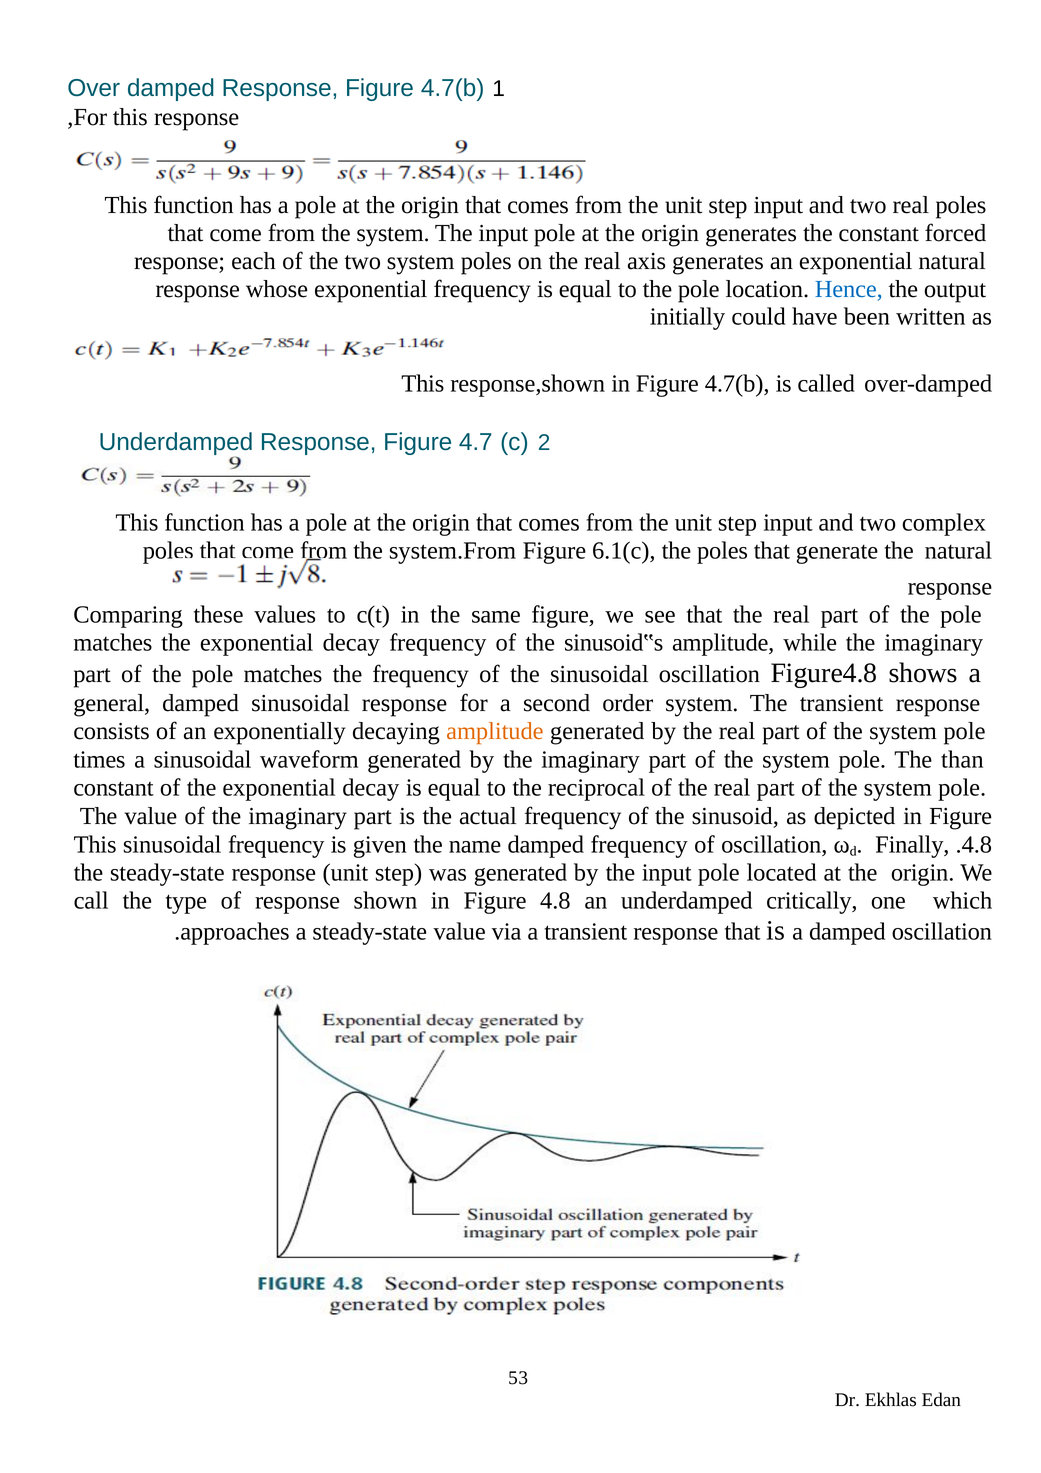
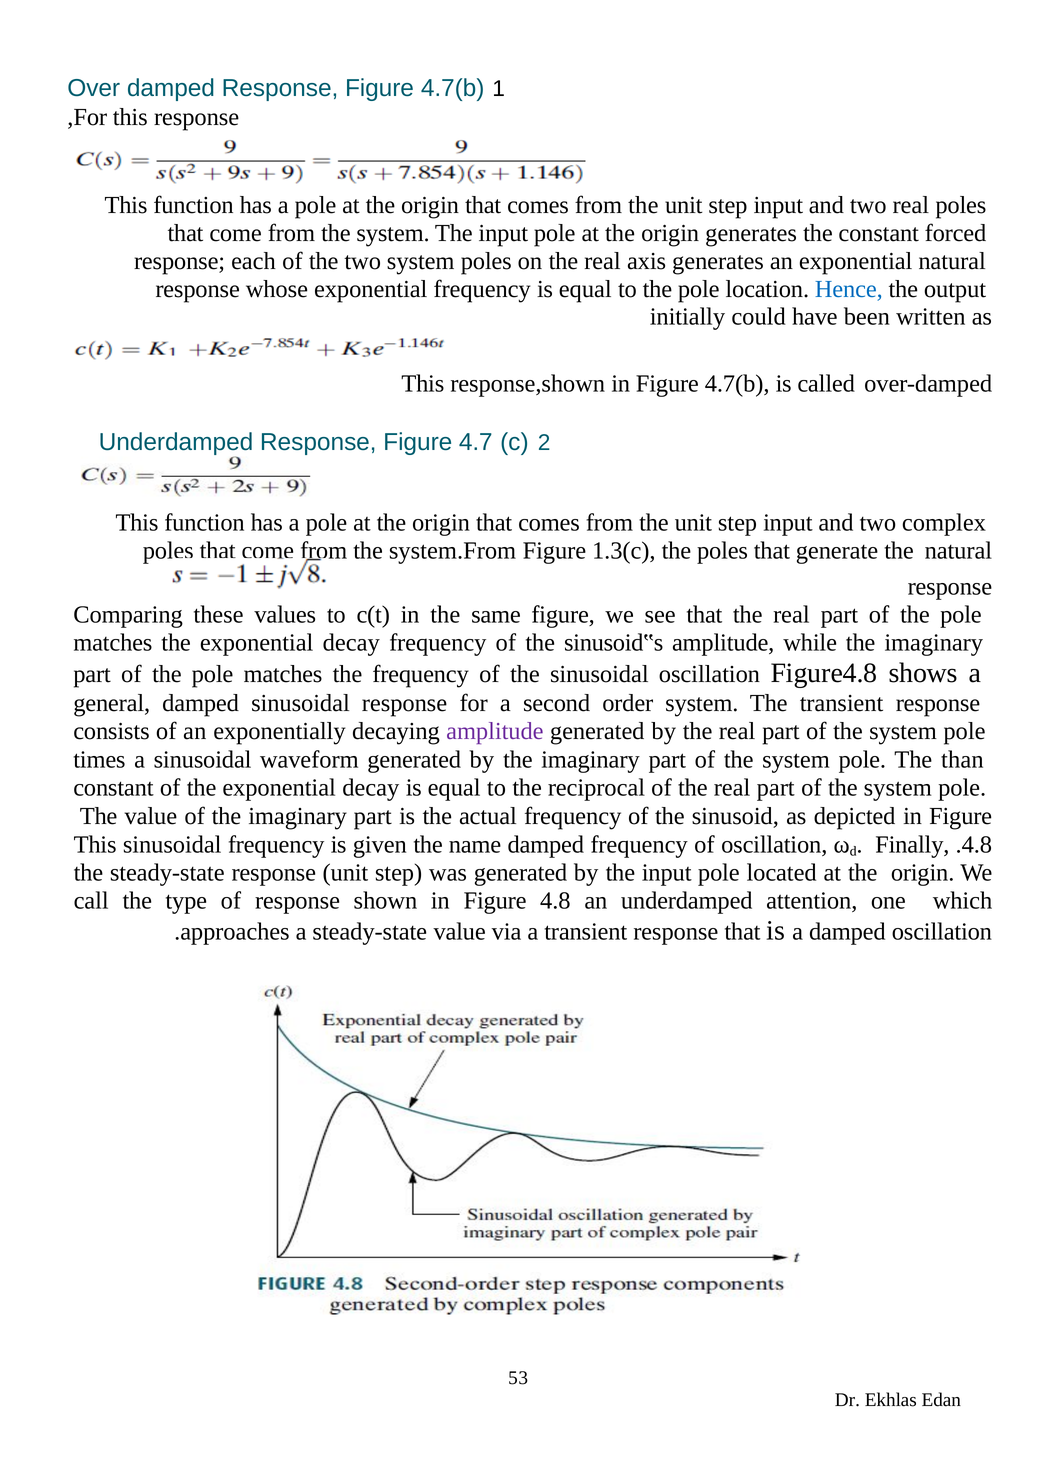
6.1(c: 6.1(c -> 1.3(c
amplitude at (495, 731) colour: orange -> purple
critically: critically -> attention
